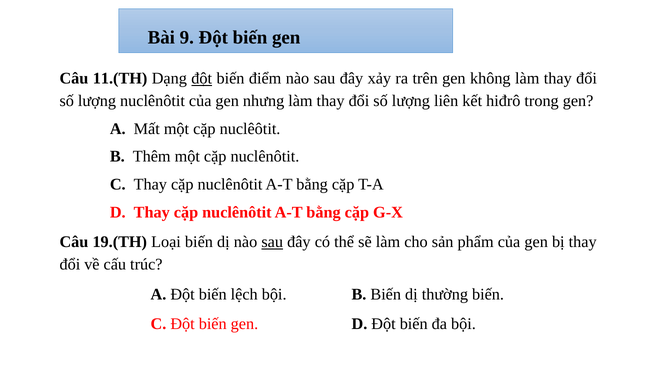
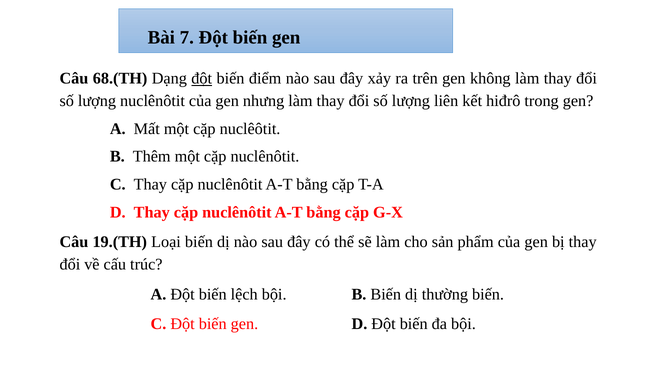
9: 9 -> 7
11.(TH: 11.(TH -> 68.(TH
sau at (272, 242) underline: present -> none
